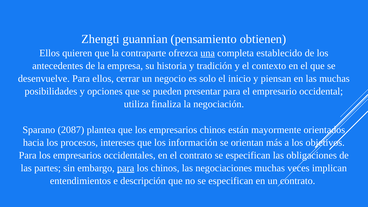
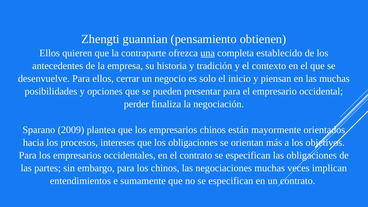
utiliza: utiliza -> perder
2087: 2087 -> 2009
los información: información -> obligaciones
para at (126, 168) underline: present -> none
descripción: descripción -> sumamente
